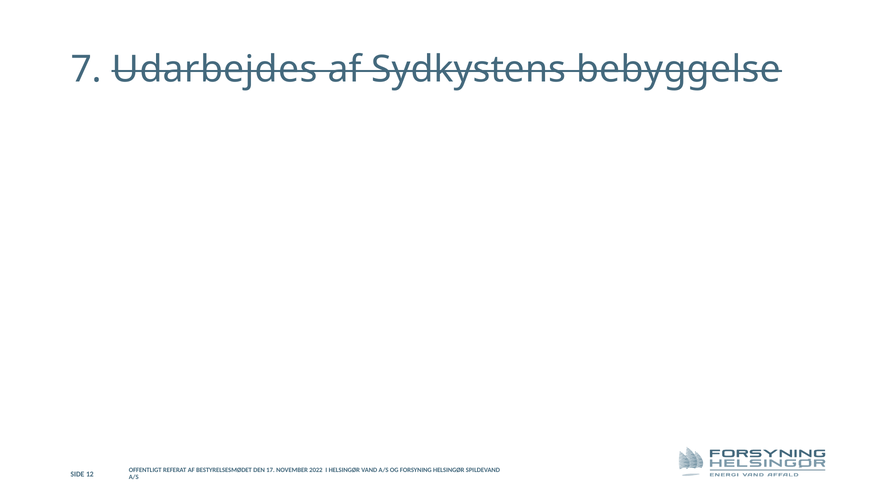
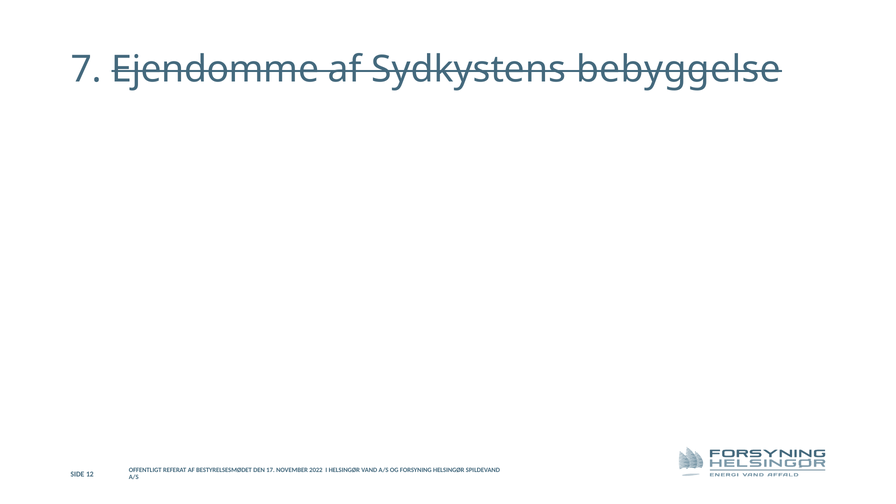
Udarbejdes: Udarbejdes -> Ejendomme
